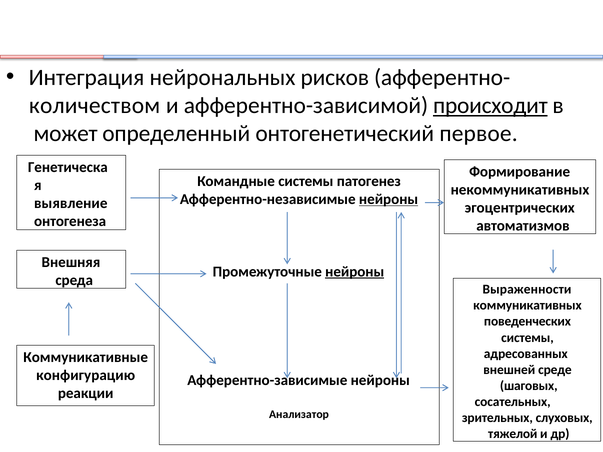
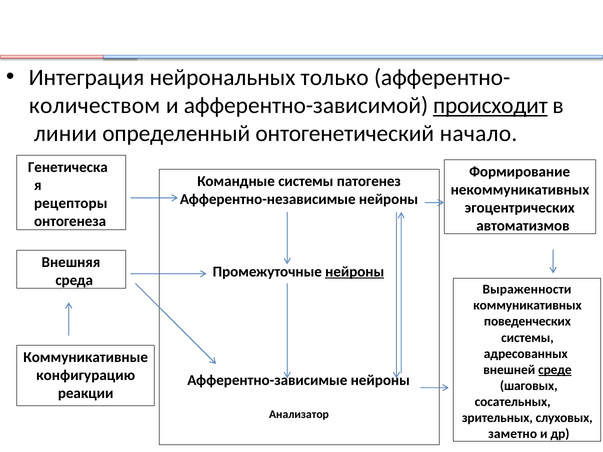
рисков: рисков -> только
может: может -> линии
первое: первое -> начало
нейроны at (389, 199) underline: present -> none
выявление: выявление -> рецепторы
среде underline: none -> present
тяжелой: тяжелой -> заметно
